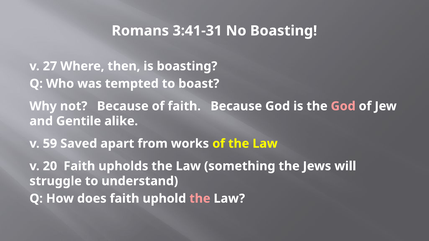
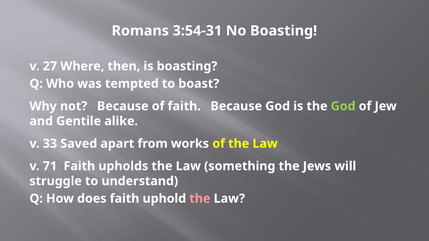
3:41-31: 3:41-31 -> 3:54-31
God at (343, 106) colour: pink -> light green
59: 59 -> 33
20: 20 -> 71
